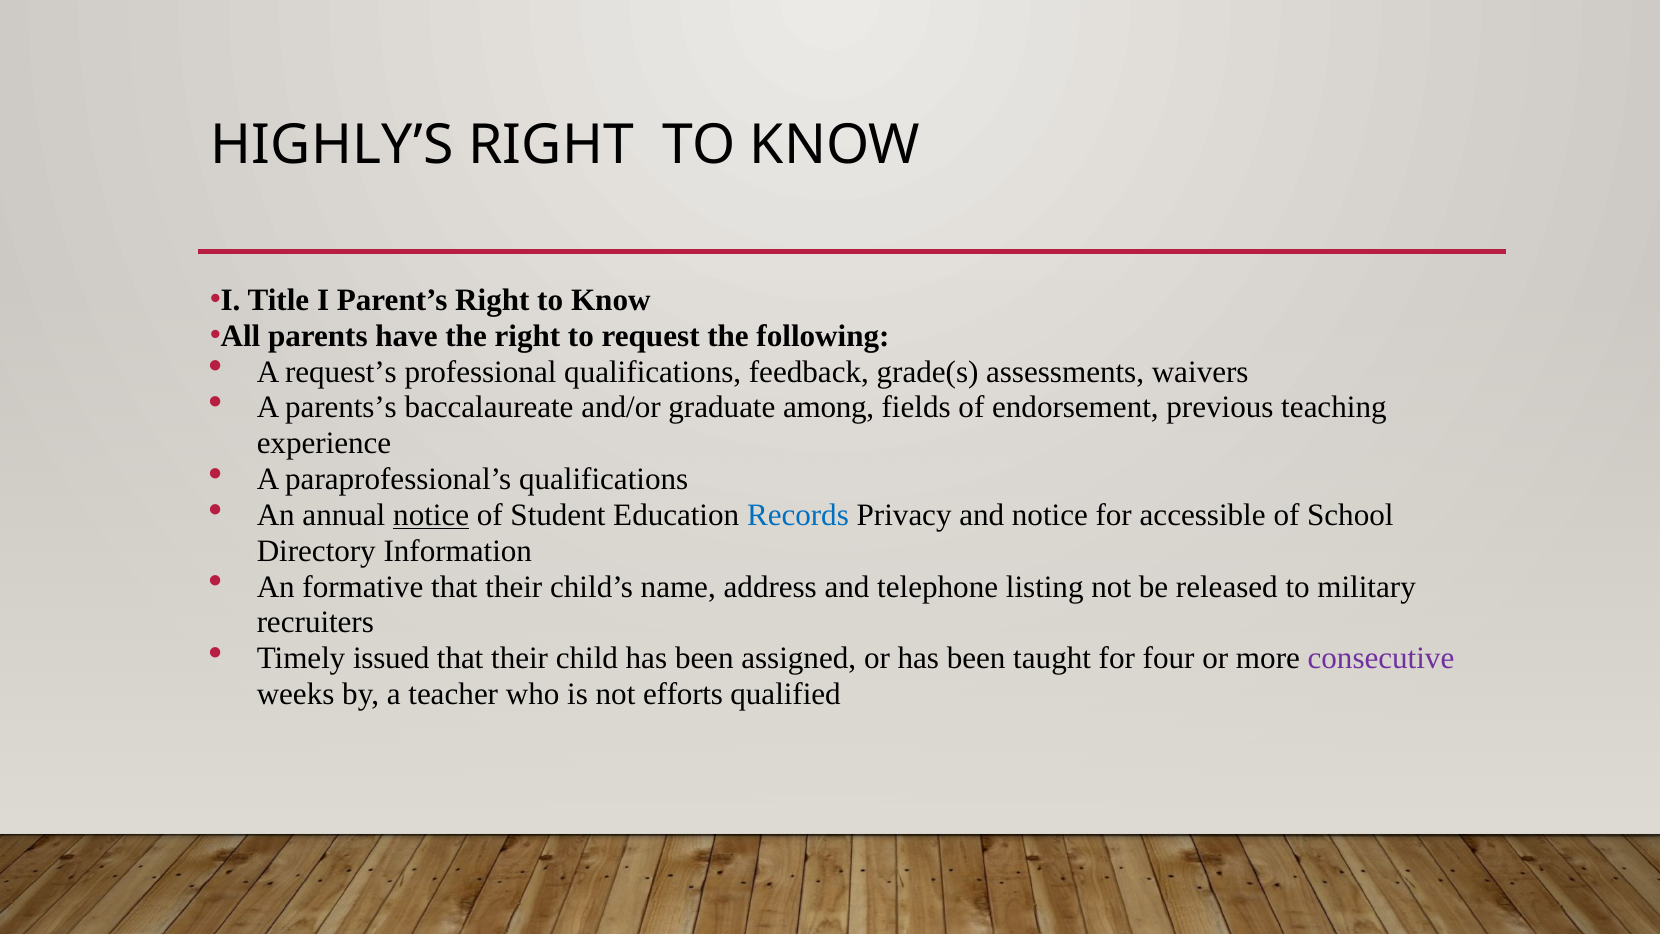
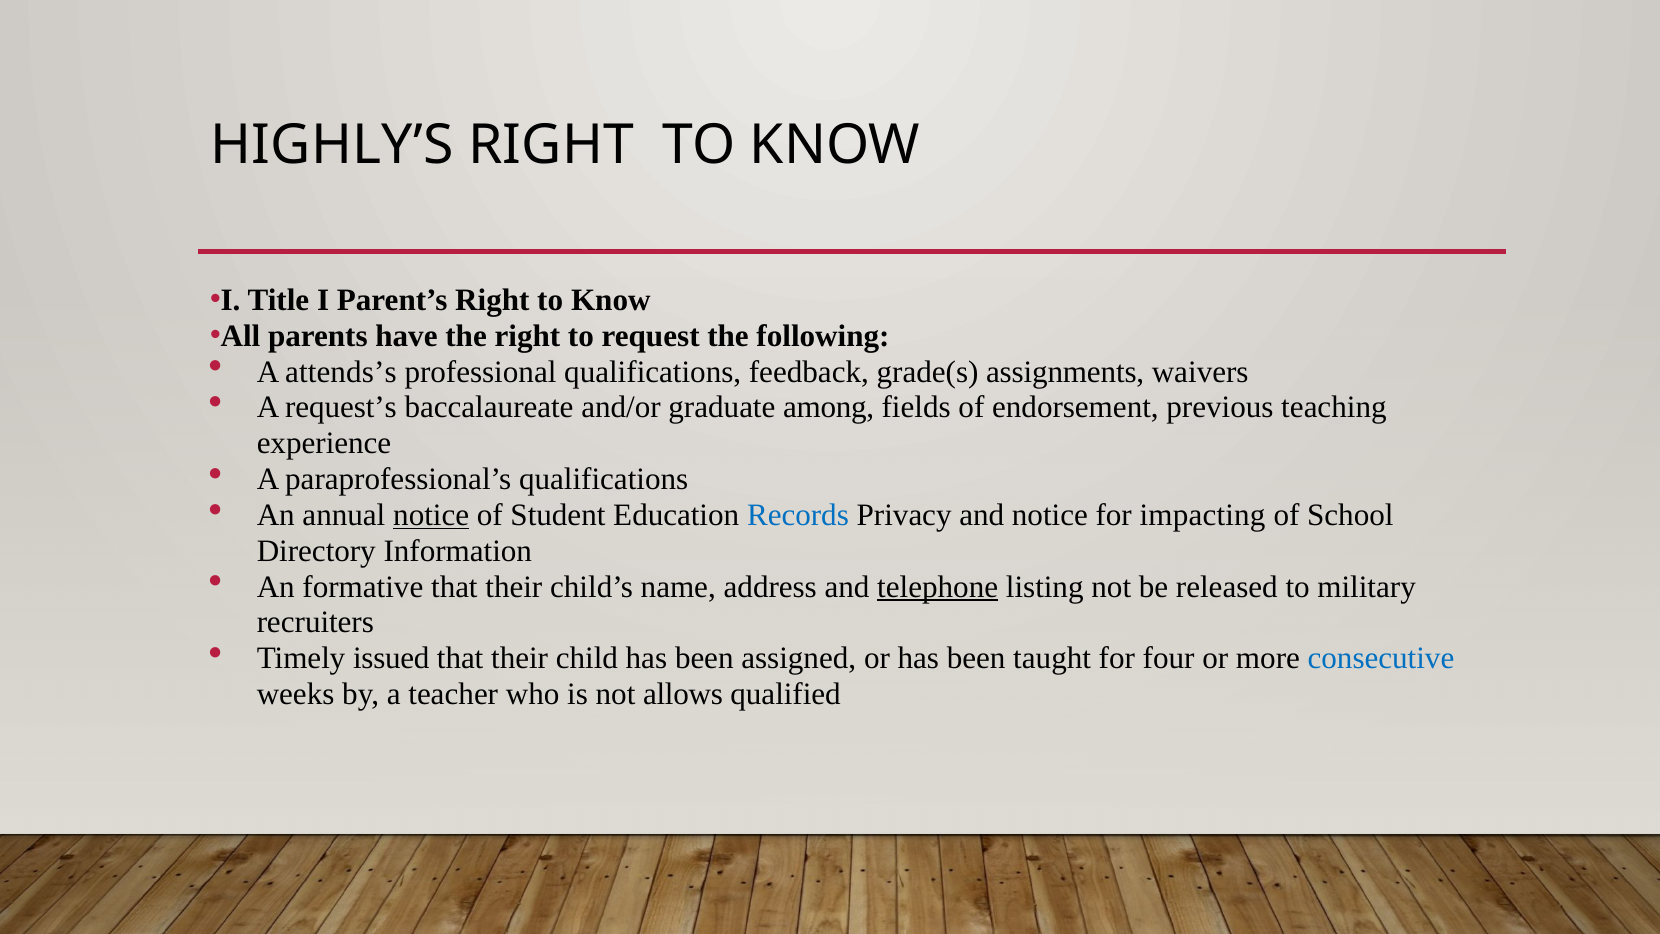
request’s: request’s -> attends’s
assessments: assessments -> assignments
parents’s: parents’s -> request’s
accessible: accessible -> impacting
telephone underline: none -> present
consecutive colour: purple -> blue
efforts: efforts -> allows
